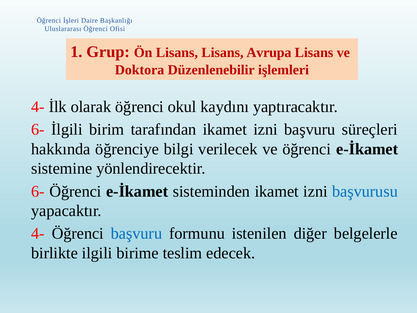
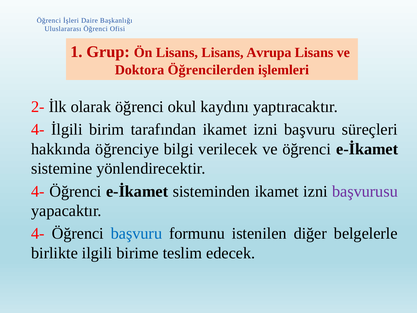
Düzenlenebilir: Düzenlenebilir -> Öğrencilerden
4- at (38, 107): 4- -> 2-
6- at (38, 129): 6- -> 4-
6- at (38, 191): 6- -> 4-
başvurusu colour: blue -> purple
